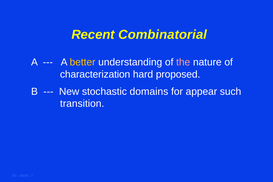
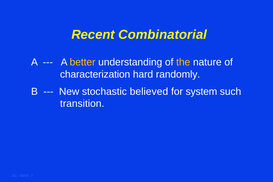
the colour: pink -> yellow
proposed: proposed -> randomly
domains: domains -> believed
appear: appear -> system
